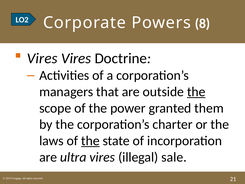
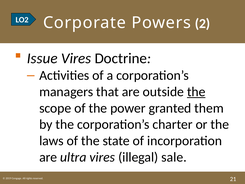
Powers 8: 8 -> 2
Vires at (42, 58): Vires -> Issue
the at (90, 141) underline: present -> none
